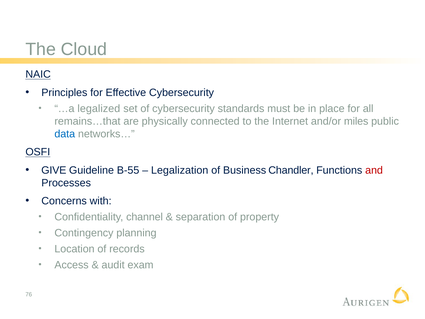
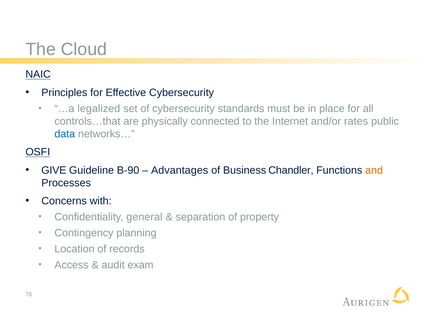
remains…that: remains…that -> controls…that
miles: miles -> rates
B-55: B-55 -> B-90
Legalization: Legalization -> Advantages
and colour: red -> orange
channel: channel -> general
